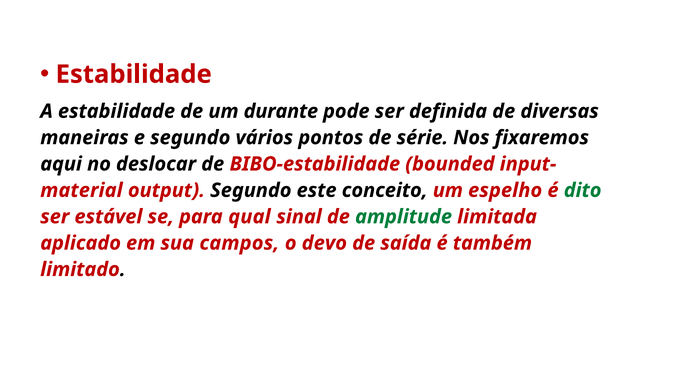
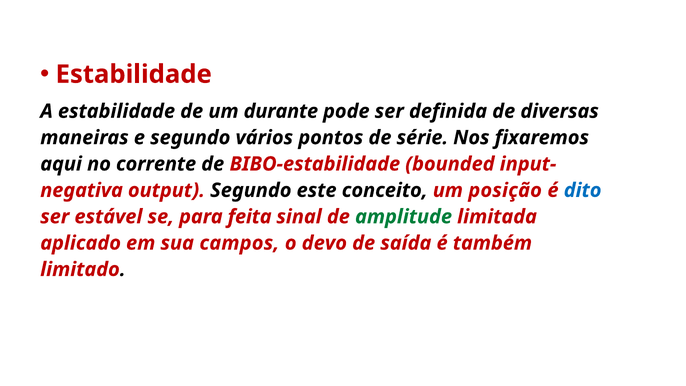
deslocar: deslocar -> corrente
material: material -> negativa
espelho: espelho -> posição
dito colour: green -> blue
qual: qual -> feita
